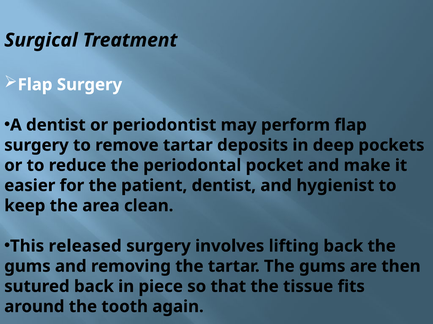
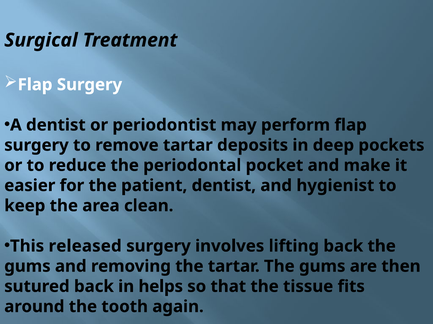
piece: piece -> helps
